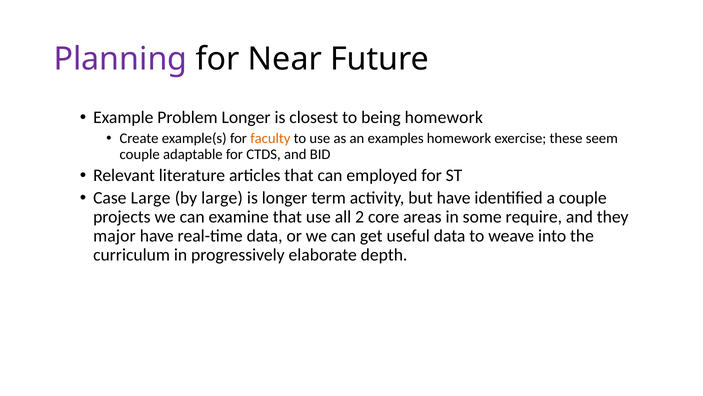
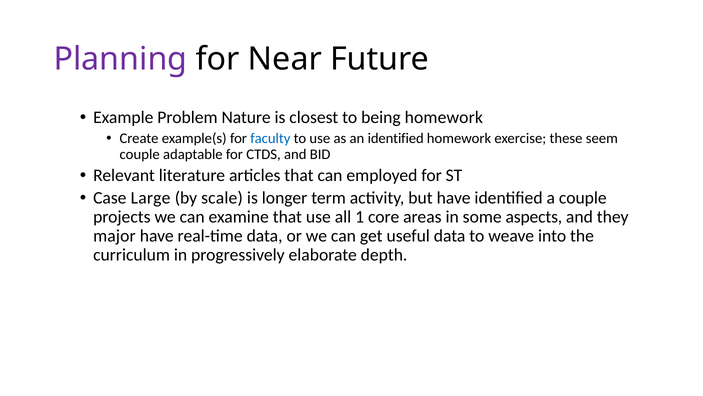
Problem Longer: Longer -> Nature
faculty colour: orange -> blue
an examples: examples -> identified
by large: large -> scale
2: 2 -> 1
require: require -> aspects
